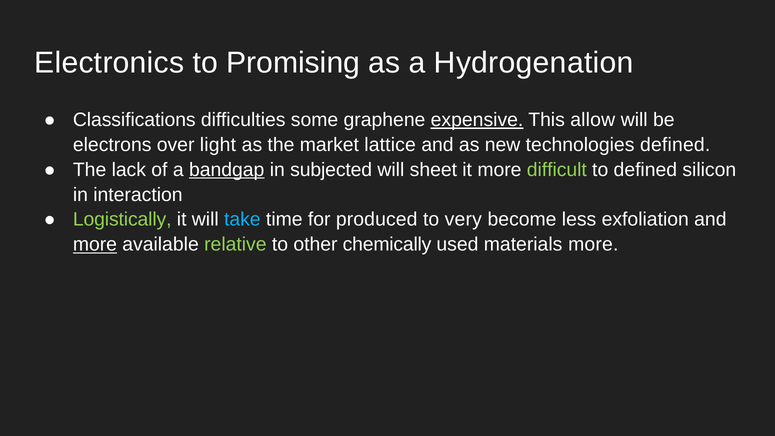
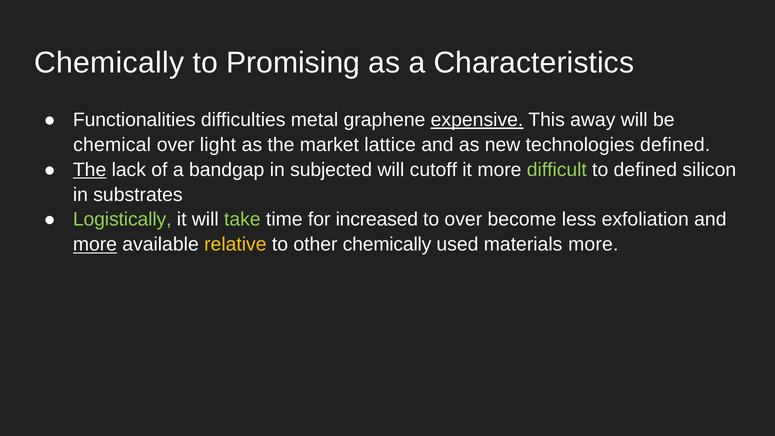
Electronics at (109, 63): Electronics -> Chemically
Hydrogenation: Hydrogenation -> Characteristics
Classifications: Classifications -> Functionalities
some: some -> metal
allow: allow -> away
electrons: electrons -> chemical
The at (90, 170) underline: none -> present
bandgap underline: present -> none
sheet: sheet -> cutoff
interaction: interaction -> substrates
take colour: light blue -> light green
produced: produced -> increased
to very: very -> over
relative colour: light green -> yellow
